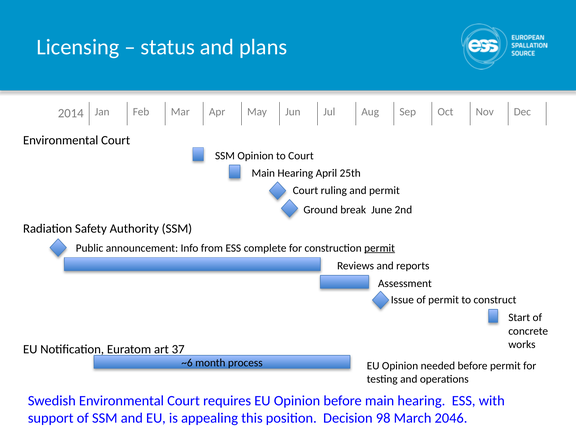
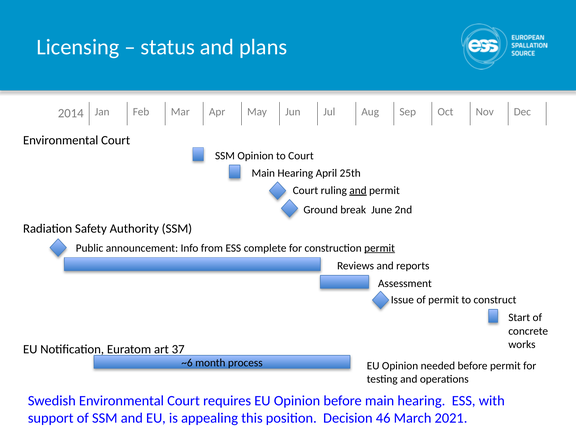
and at (358, 190) underline: none -> present
98: 98 -> 46
2046: 2046 -> 2021
